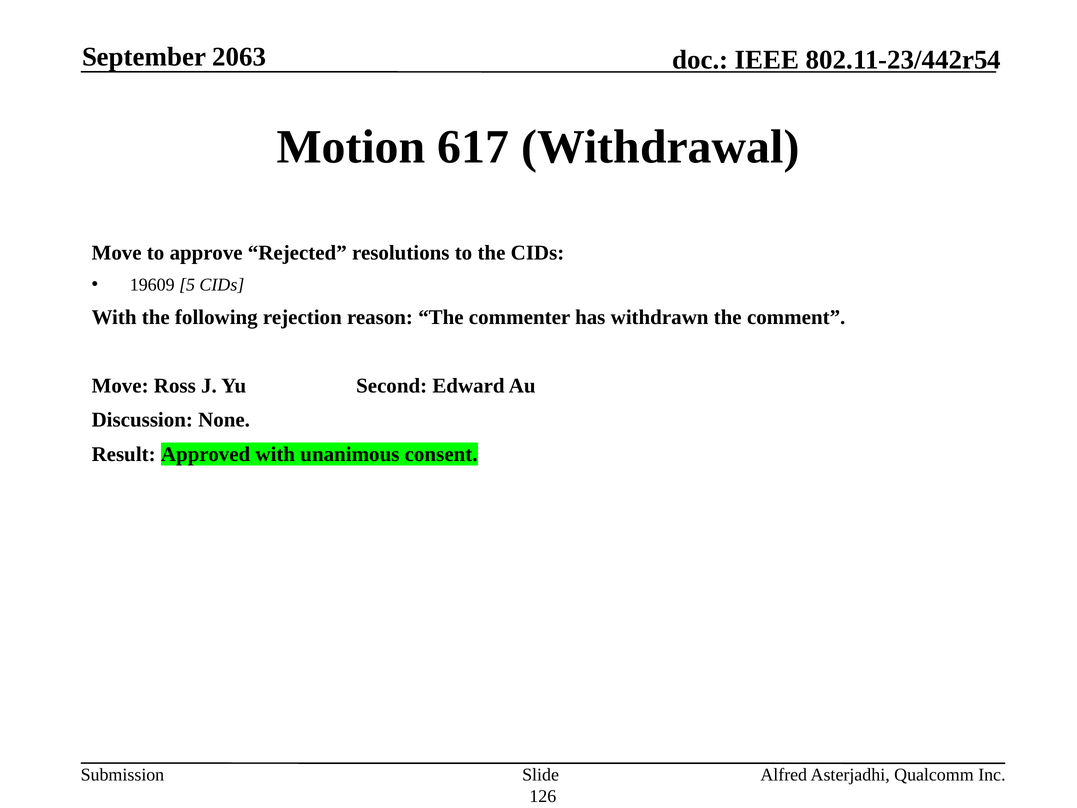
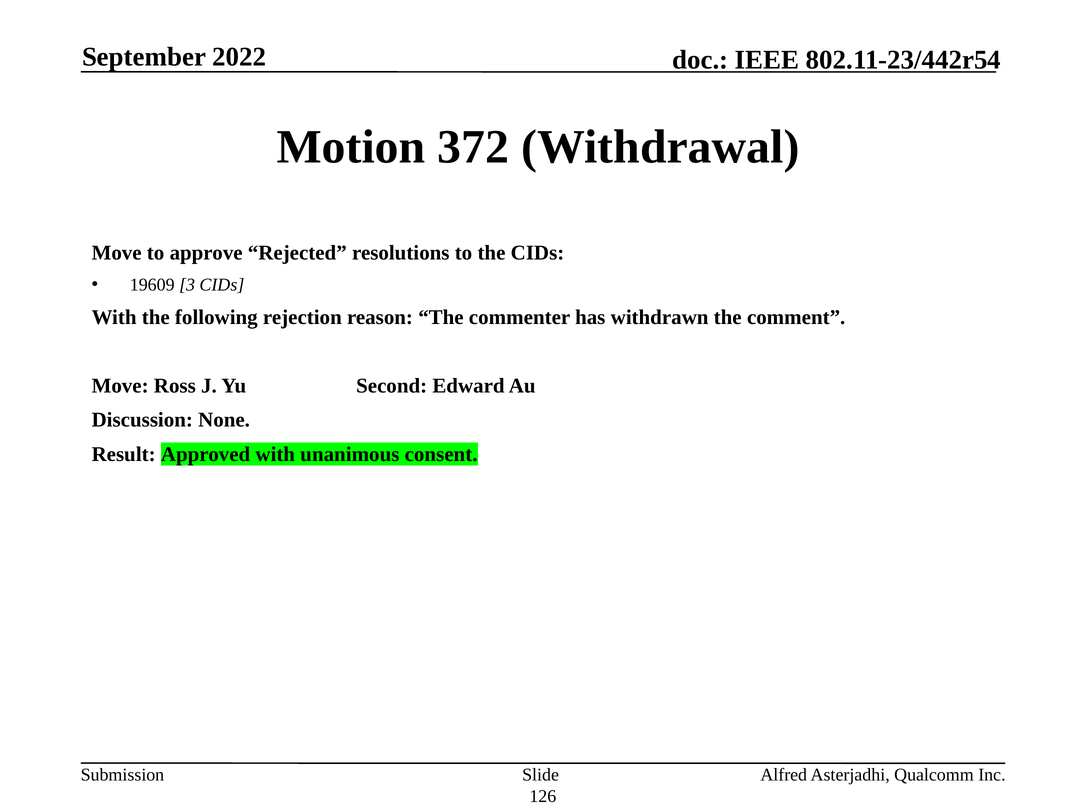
2063: 2063 -> 2022
617: 617 -> 372
5: 5 -> 3
